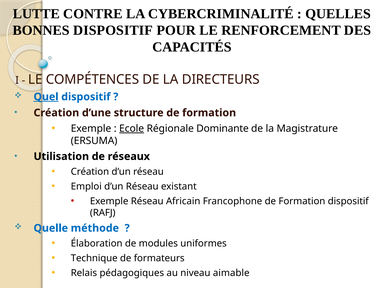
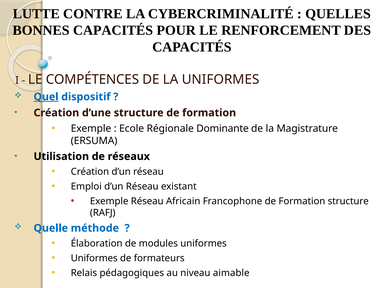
BONNES DISPOSITIF: DISPOSITIF -> CAPACITÉS
LA DIRECTEURS: DIRECTEURS -> UNIFORMES
Ecole underline: present -> none
Formation dispositif: dispositif -> structure
Technique at (94, 258): Technique -> Uniformes
